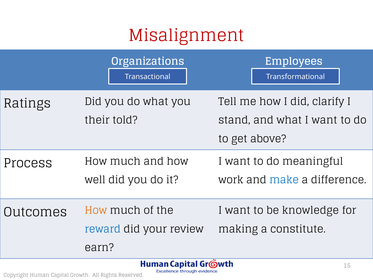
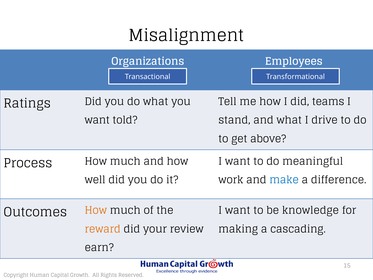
Misalignment colour: red -> black
clarify: clarify -> teams
their at (97, 120): their -> want
what I want: want -> drive
reward colour: blue -> orange
constitute: constitute -> cascading
